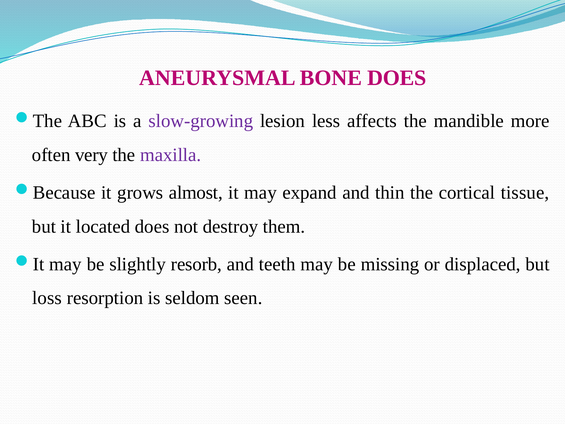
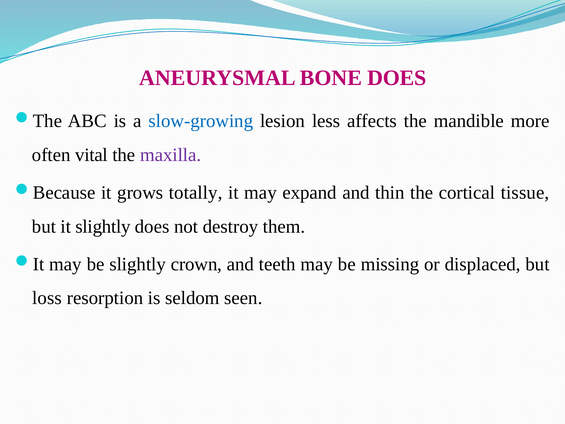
slow-growing colour: purple -> blue
very: very -> vital
almost: almost -> totally
it located: located -> slightly
resorb: resorb -> crown
